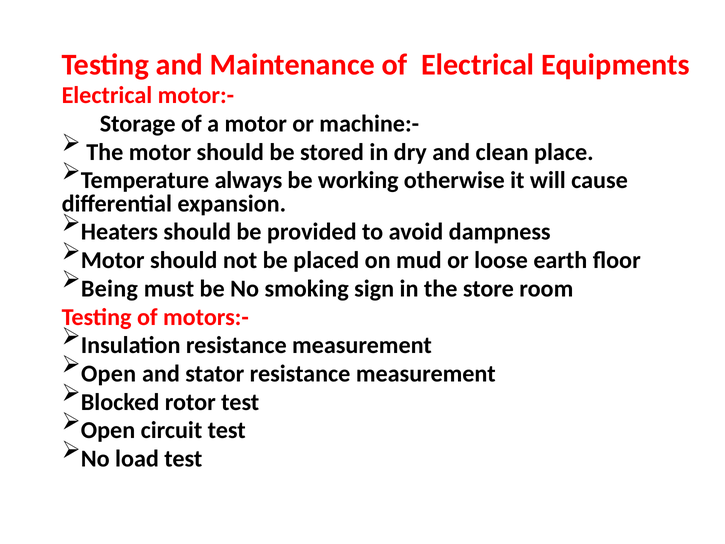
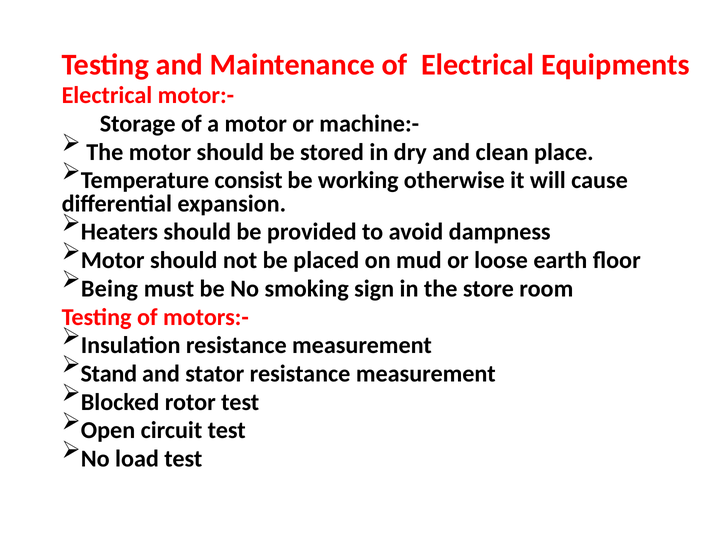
always: always -> consist
Open at (109, 374): Open -> Stand
